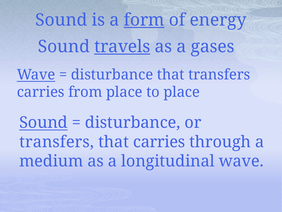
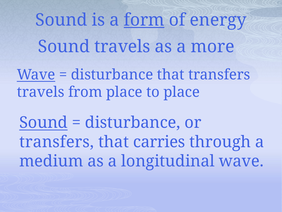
travels at (122, 47) underline: present -> none
gases: gases -> more
carries at (41, 92): carries -> travels
